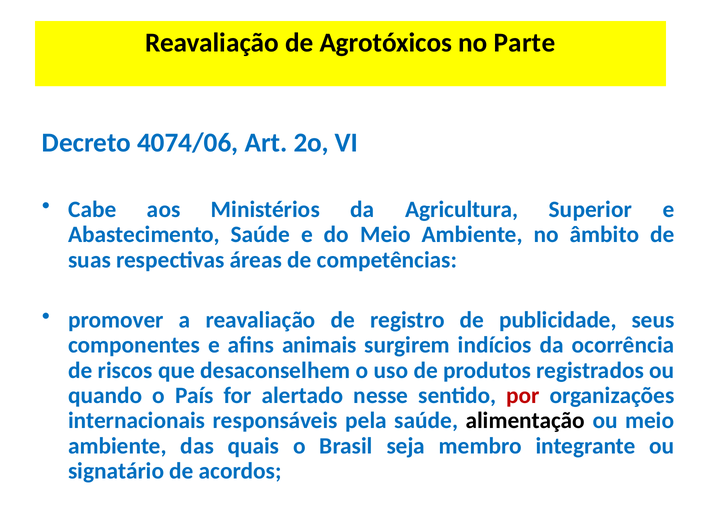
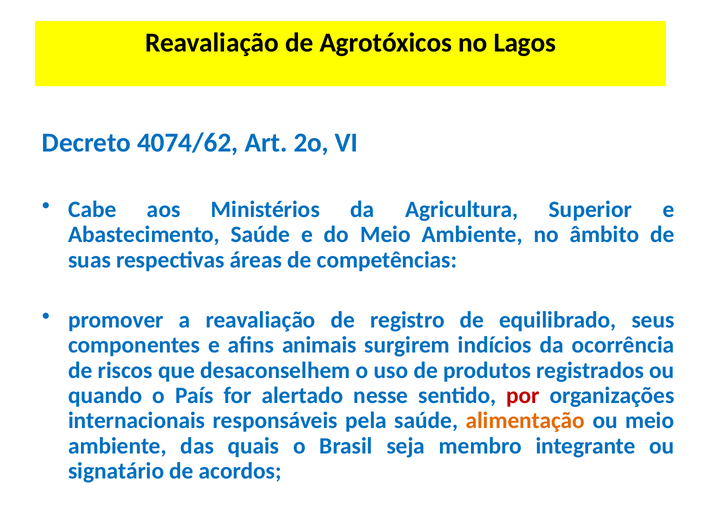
Parte: Parte -> Lagos
4074/06: 4074/06 -> 4074/62
publicidade: publicidade -> equilibrado
alimentação colour: black -> orange
